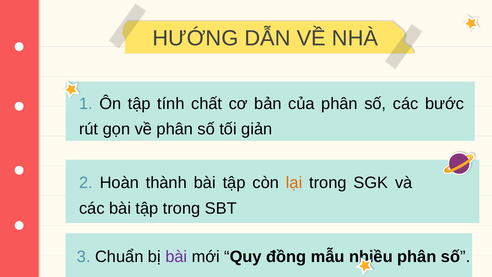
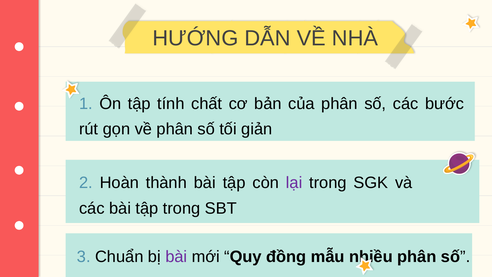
lại colour: orange -> purple
